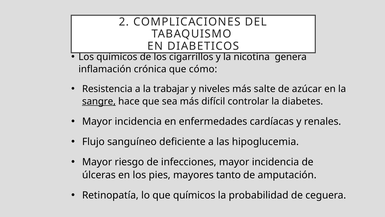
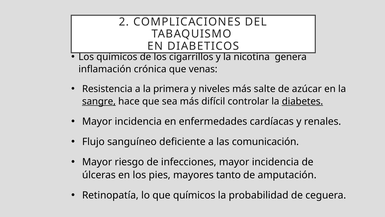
cómo: cómo -> venas
trabajar: trabajar -> primera
diabetes underline: none -> present
hipoglucemia: hipoglucemia -> comunicación
